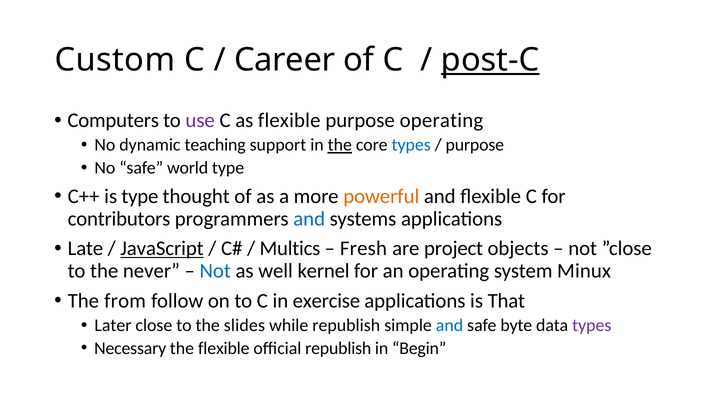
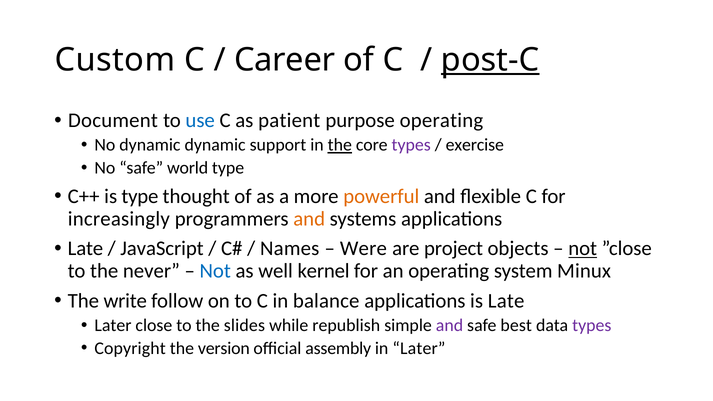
Computers: Computers -> Document
use colour: purple -> blue
as flexible: flexible -> patient
dynamic teaching: teaching -> dynamic
types at (411, 145) colour: blue -> purple
purpose at (475, 145): purpose -> exercise
contributors: contributors -> increasingly
and at (309, 219) colour: blue -> orange
JavaScript underline: present -> none
Multics: Multics -> Names
Fresh: Fresh -> Were
not at (583, 249) underline: none -> present
from: from -> write
exercise: exercise -> balance
is That: That -> Late
and at (449, 325) colour: blue -> purple
byte: byte -> best
Necessary: Necessary -> Copyright
the flexible: flexible -> version
official republish: republish -> assembly
in Begin: Begin -> Later
